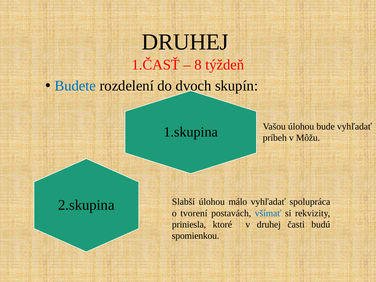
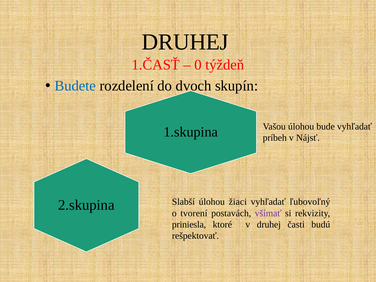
8: 8 -> 0
Môžu: Môžu -> Nájsť
málo: málo -> žiaci
spolupráca: spolupráca -> ľubovoľný
všímať colour: blue -> purple
spomienkou: spomienkou -> rešpektovať
